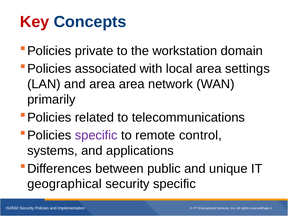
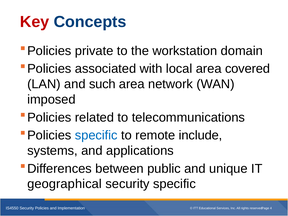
settings: settings -> covered
and area: area -> such
primarily: primarily -> imposed
specific at (96, 135) colour: purple -> blue
control: control -> include
